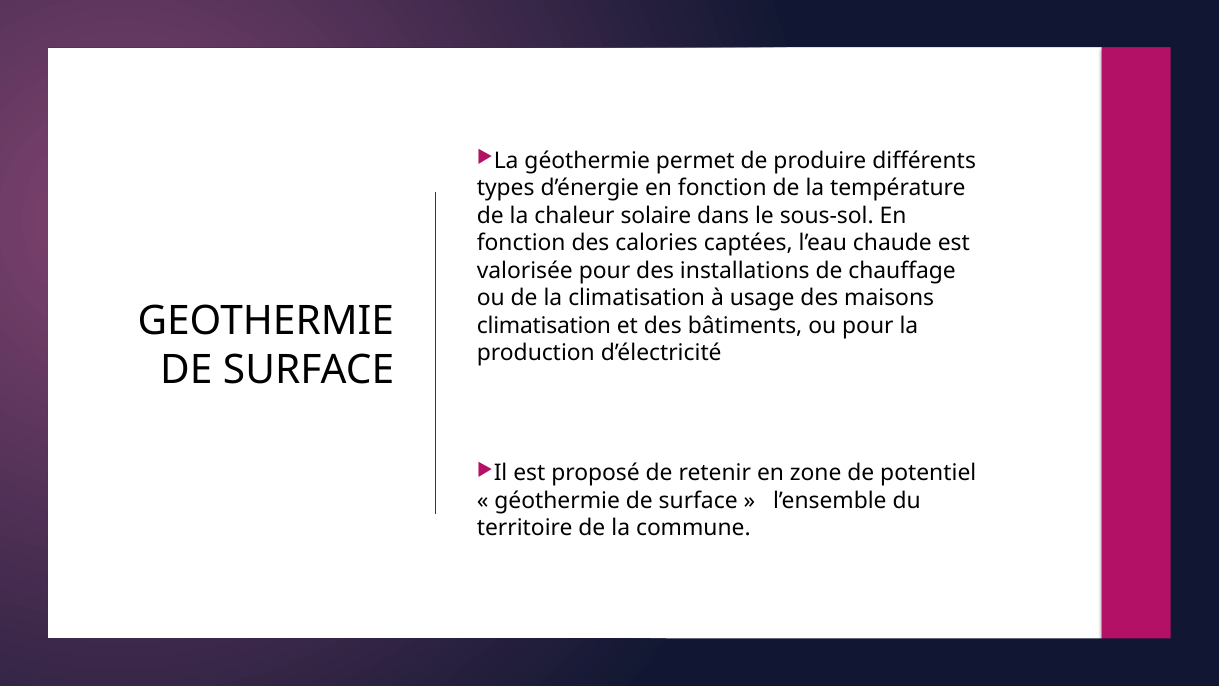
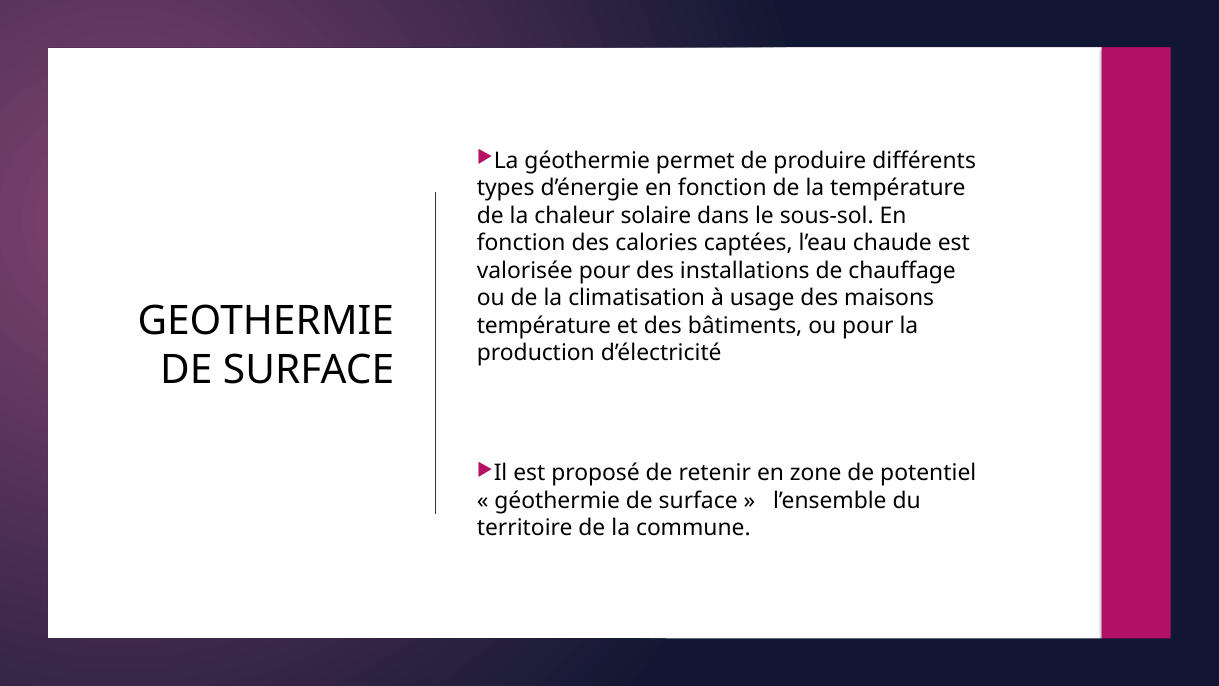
climatisation at (544, 325): climatisation -> température
